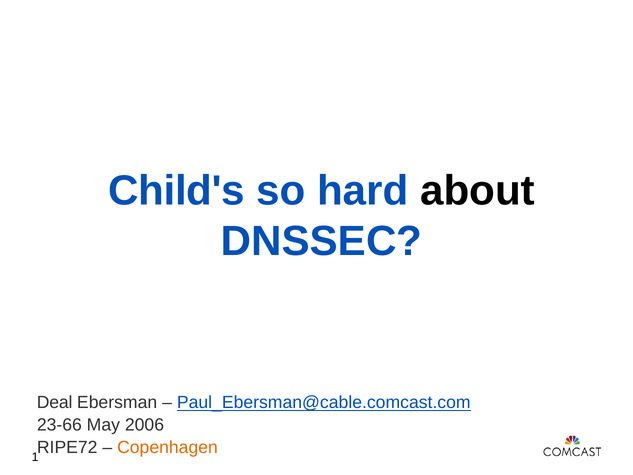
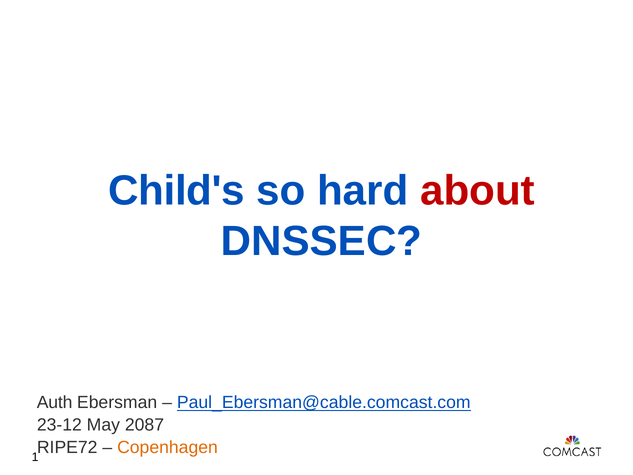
about colour: black -> red
Deal: Deal -> Auth
23-66: 23-66 -> 23-12
2006: 2006 -> 2087
